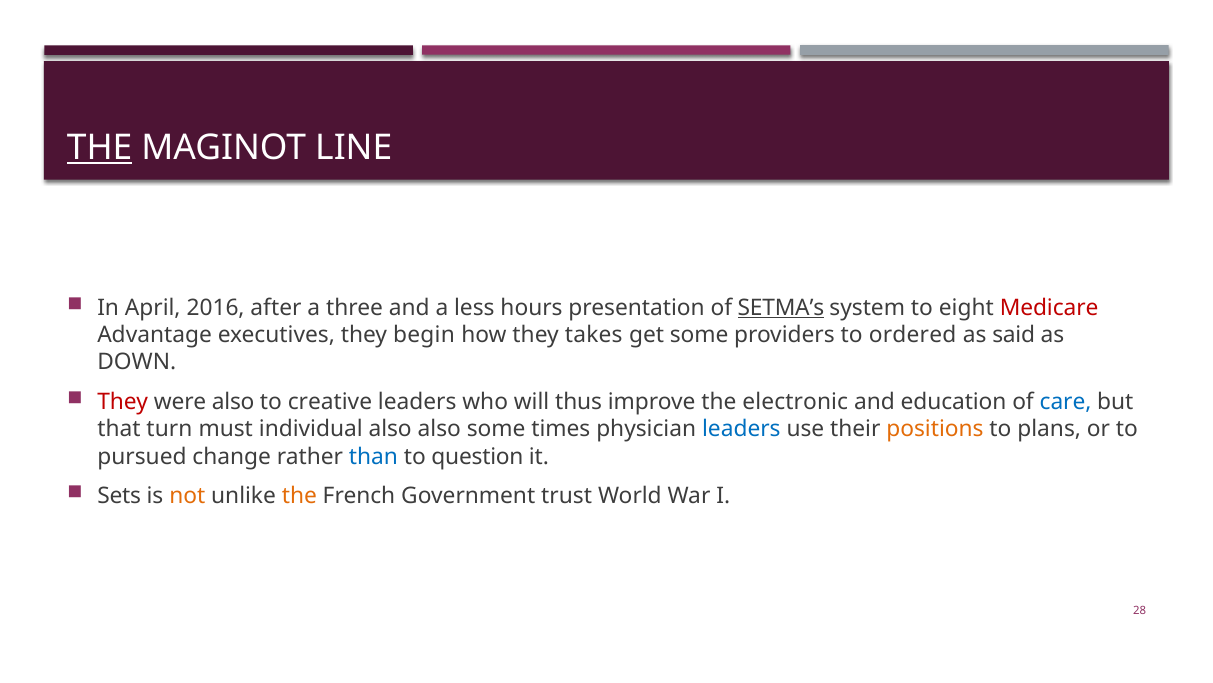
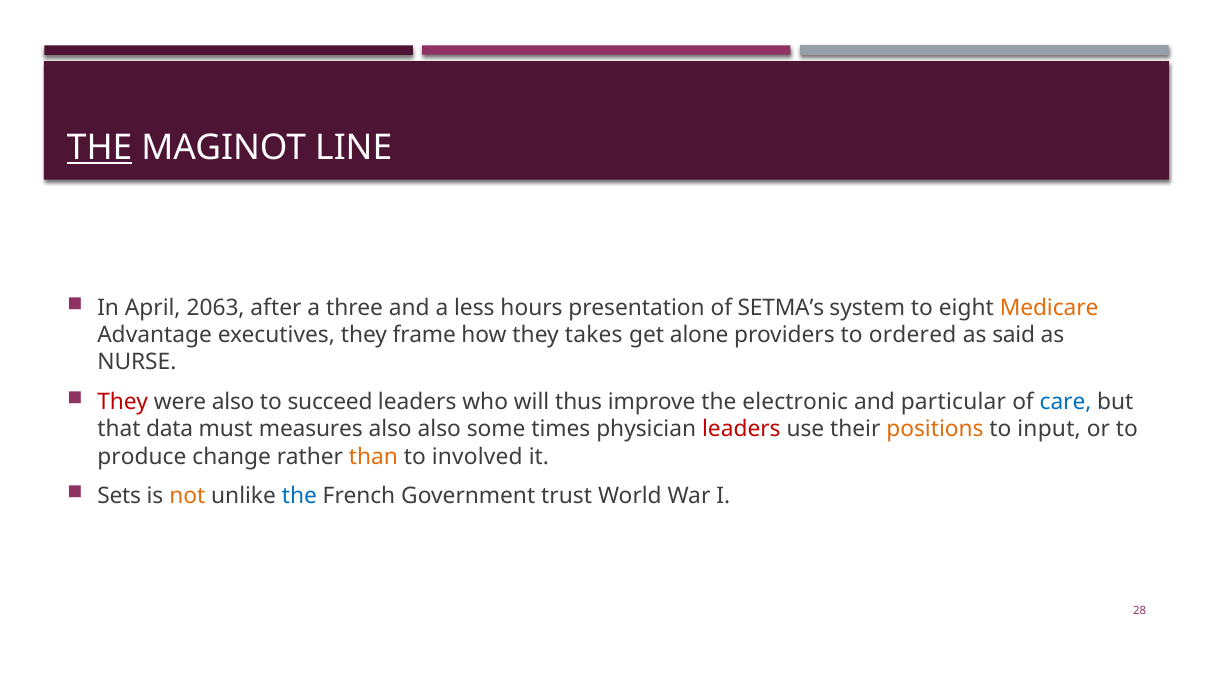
2016: 2016 -> 2063
SETMA’s underline: present -> none
Medicare colour: red -> orange
begin: begin -> frame
get some: some -> alone
DOWN: DOWN -> NURSE
creative: creative -> succeed
education: education -> particular
turn: turn -> data
individual: individual -> measures
leaders at (741, 429) colour: blue -> red
plans: plans -> input
pursued: pursued -> produce
than colour: blue -> orange
question: question -> involved
the at (299, 496) colour: orange -> blue
